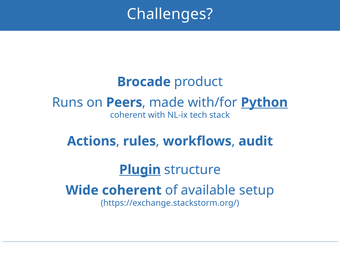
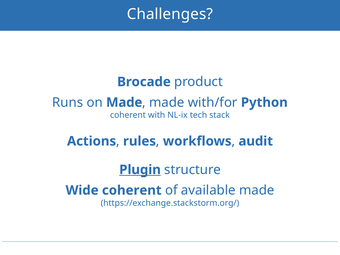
on Peers: Peers -> Made
Python underline: present -> none
available setup: setup -> made
